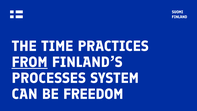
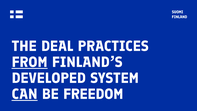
TIME: TIME -> DEAL
PROCESSES: PROCESSES -> DEVELOPED
CAN underline: none -> present
